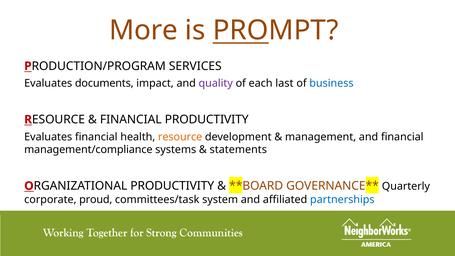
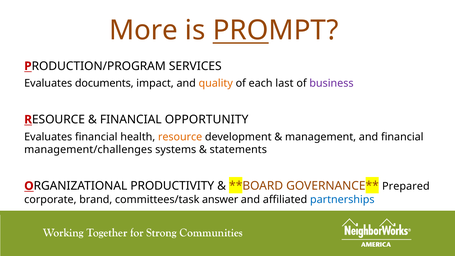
quality colour: purple -> orange
business colour: blue -> purple
FINANCIAL PRODUCTIVITY: PRODUCTIVITY -> OPPORTUNITY
management/compliance: management/compliance -> management/challenges
Quarterly: Quarterly -> Prepared
proud: proud -> brand
system: system -> answer
